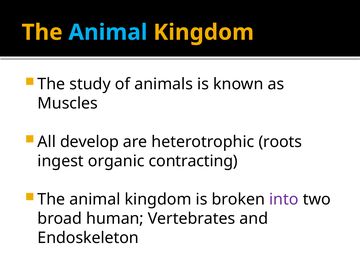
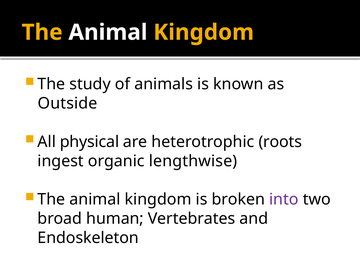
Animal at (108, 32) colour: light blue -> white
Muscles: Muscles -> Outside
develop: develop -> physical
contracting: contracting -> lengthwise
